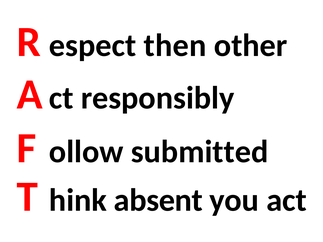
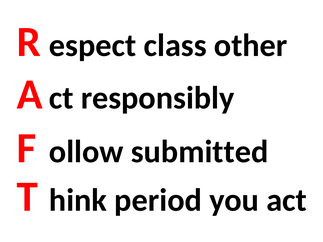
then: then -> class
absent: absent -> period
